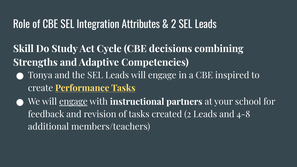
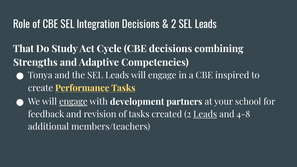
Integration Attributes: Attributes -> Decisions
Skill: Skill -> That
instructional: instructional -> development
Leads at (205, 114) underline: none -> present
